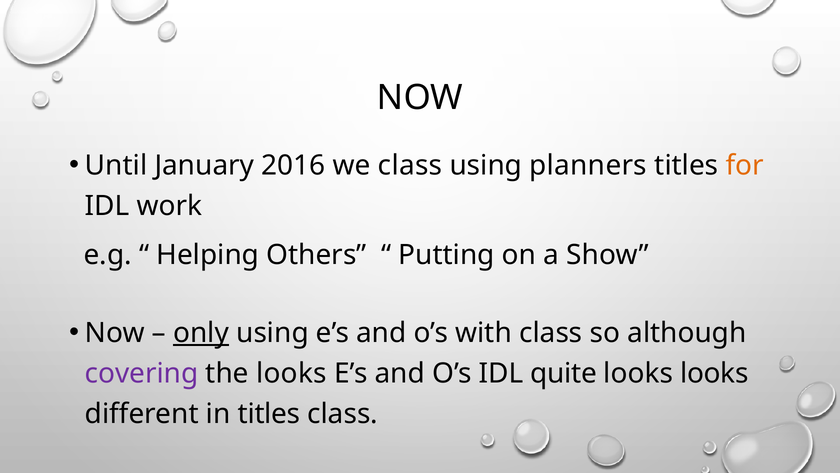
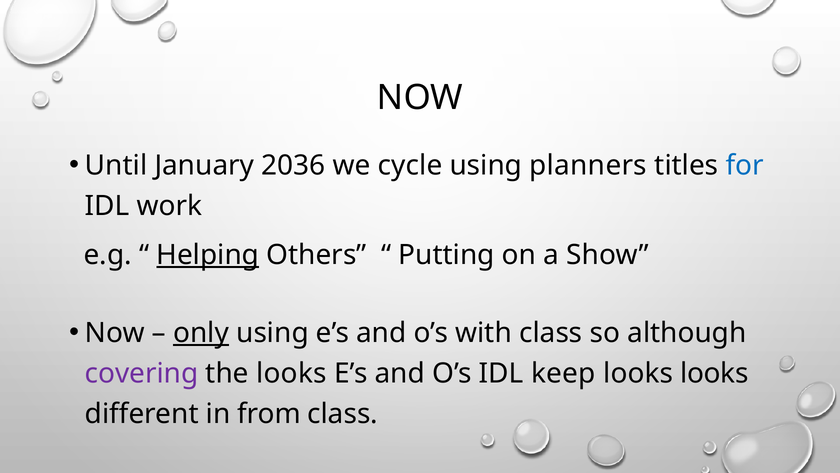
2016: 2016 -> 2036
we class: class -> cycle
for colour: orange -> blue
Helping underline: none -> present
quite: quite -> keep
in titles: titles -> from
